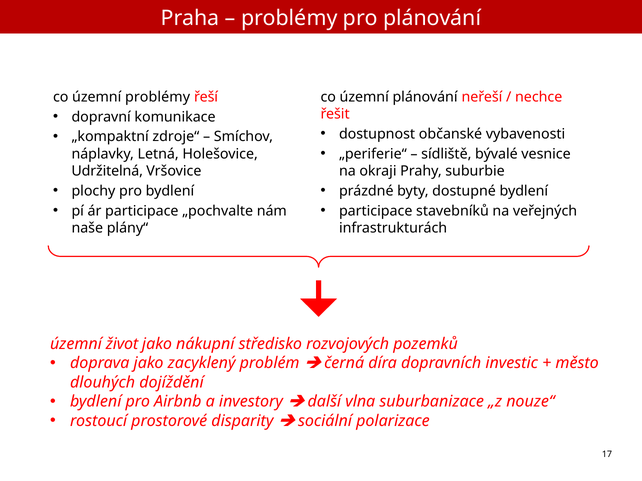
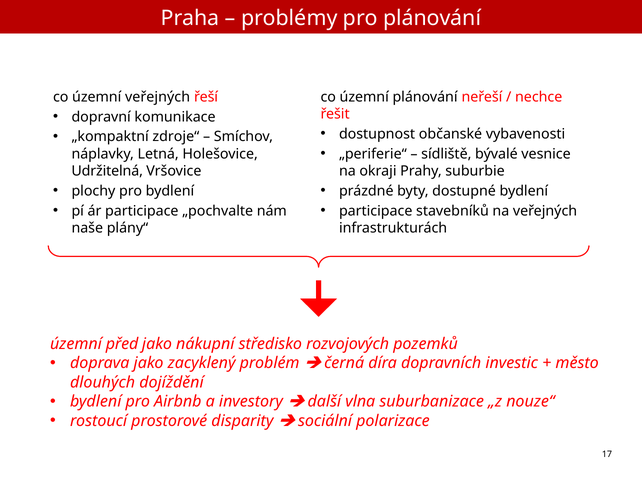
územní problémy: problémy -> veřejných
život: život -> před
